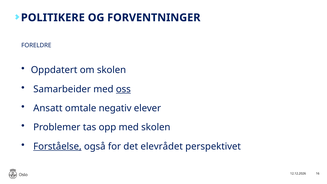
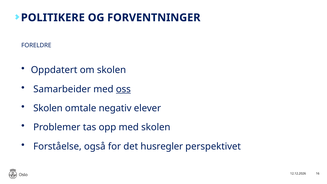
Ansatt at (48, 108): Ansatt -> Skolen
Forståelse underline: present -> none
elevrådet: elevrådet -> husregler
